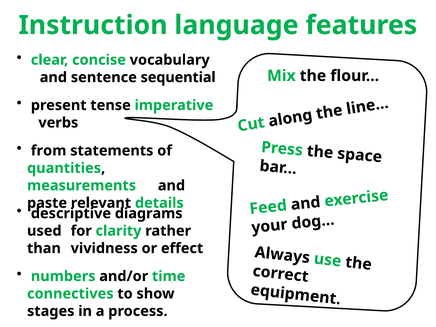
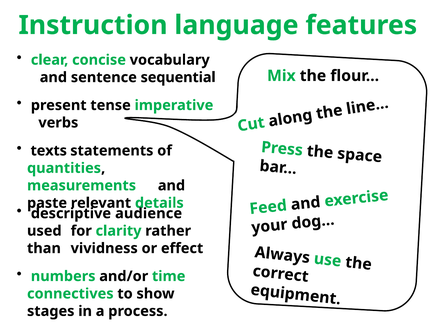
from: from -> texts
diagrams: diagrams -> audience
